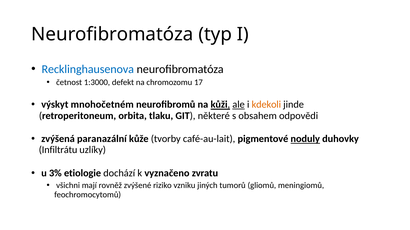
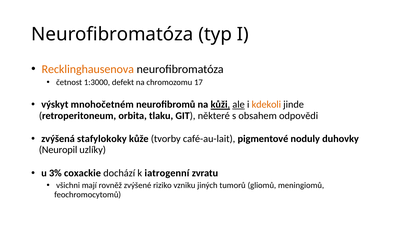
Recklinghausenova colour: blue -> orange
paranazální: paranazální -> stafylokoky
noduly underline: present -> none
Infiltrátu: Infiltrátu -> Neuropil
etiologie: etiologie -> coxackie
vyznačeno: vyznačeno -> iatrogenní
